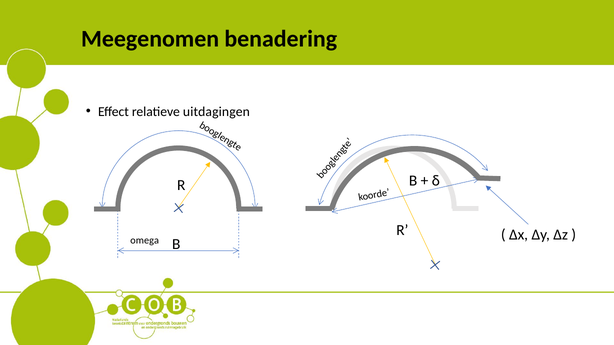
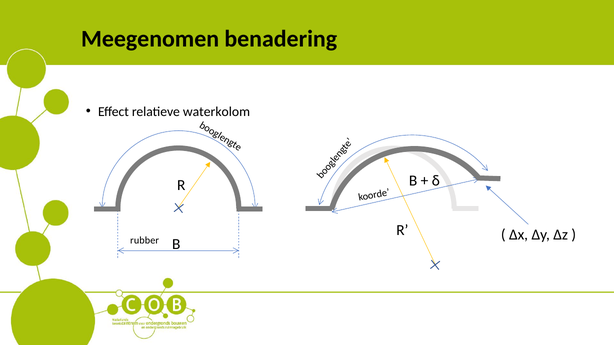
uitdagingen: uitdagingen -> waterkolom
omega: omega -> rubber
